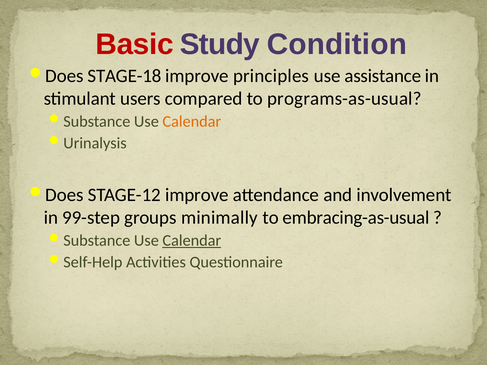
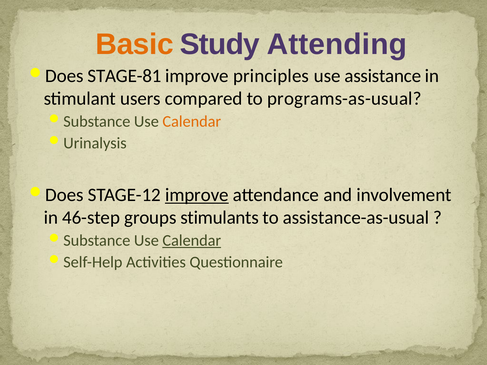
Basic colour: red -> orange
Condition: Condition -> Attending
STAGE-18: STAGE-18 -> STAGE-81
improve at (197, 195) underline: none -> present
99-step: 99-step -> 46-step
minimally: minimally -> stimulants
embracing-as-usual: embracing-as-usual -> assistance-as-usual
